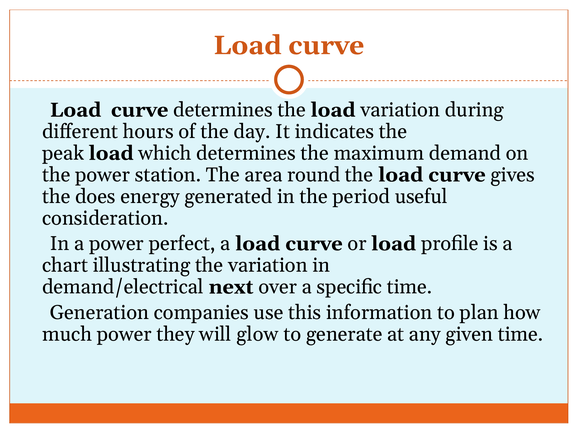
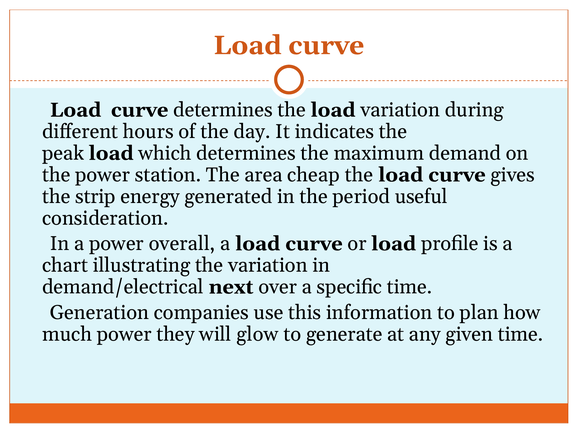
round: round -> cheap
does: does -> strip
perfect: perfect -> overall
